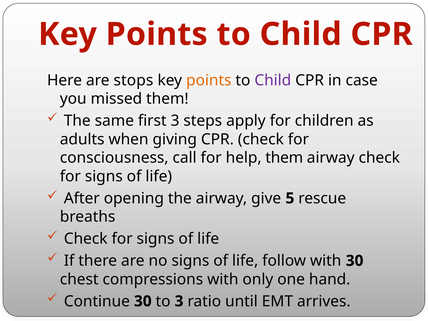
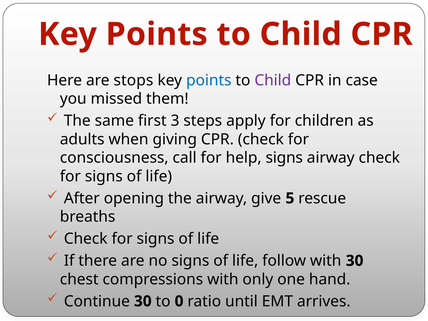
points at (209, 80) colour: orange -> blue
help them: them -> signs
to 3: 3 -> 0
